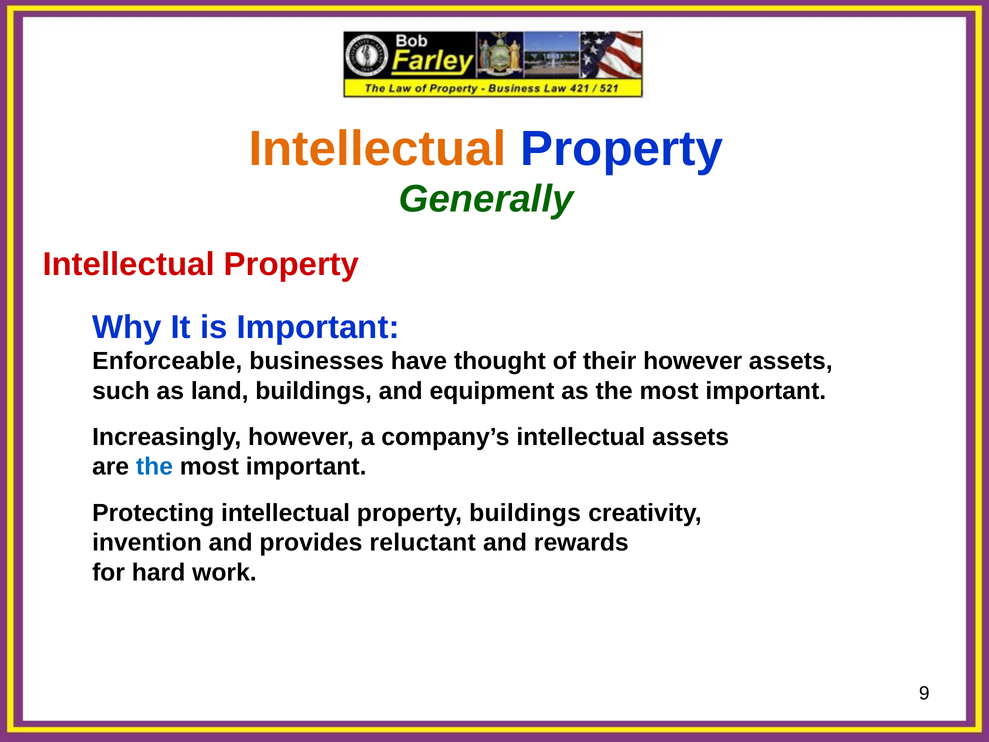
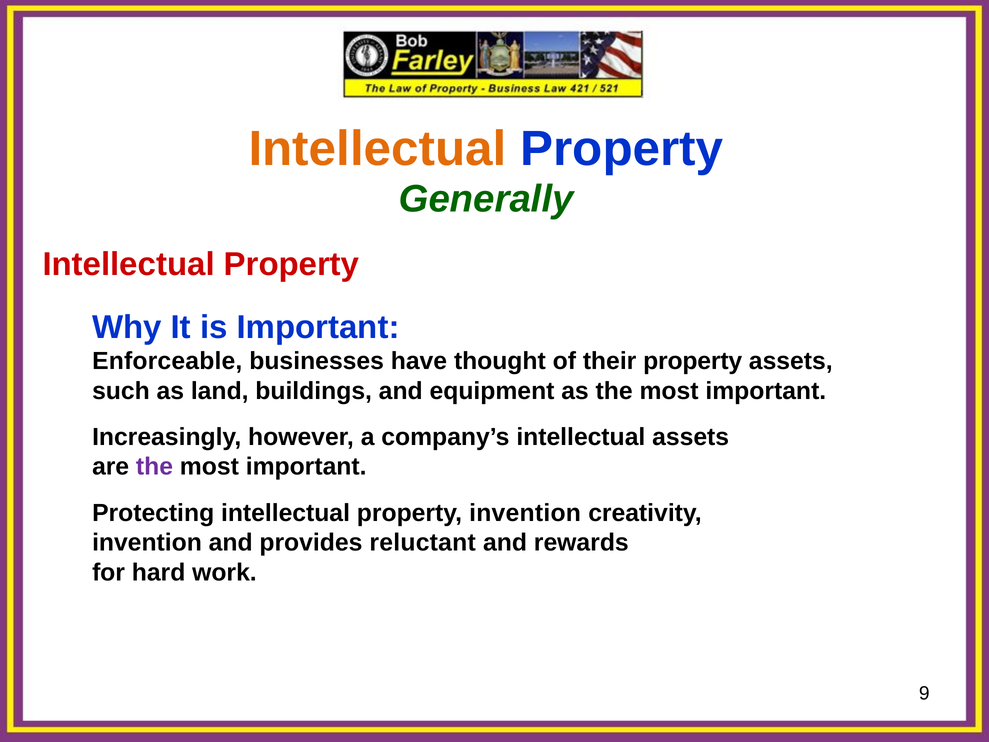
their however: however -> property
the at (154, 467) colour: blue -> purple
property buildings: buildings -> invention
